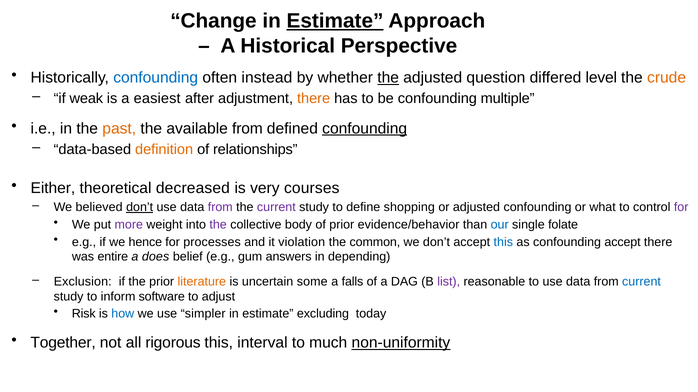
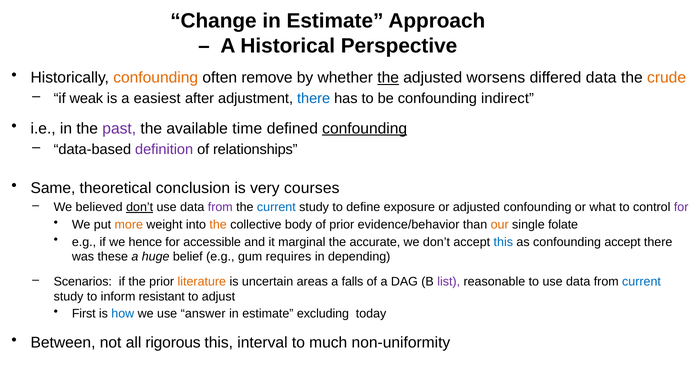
Estimate at (335, 21) underline: present -> none
confounding at (156, 78) colour: blue -> orange
instead: instead -> remove
question: question -> worsens
differed level: level -> data
there at (314, 99) colour: orange -> blue
multiple: multiple -> indirect
past colour: orange -> purple
available from: from -> time
definition colour: orange -> purple
Either: Either -> Same
decreased: decreased -> conclusion
current at (276, 207) colour: purple -> blue
shopping: shopping -> exposure
more colour: purple -> orange
the at (218, 225) colour: purple -> orange
our colour: blue -> orange
processes: processes -> accessible
violation: violation -> marginal
common: common -> accurate
entire: entire -> these
does: does -> huge
answers: answers -> requires
Exclusion: Exclusion -> Scenarios
some: some -> areas
software: software -> resistant
Risk: Risk -> First
simpler: simpler -> answer
Together: Together -> Between
non-uniformity underline: present -> none
